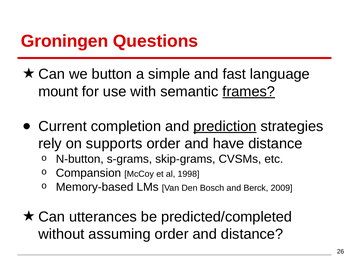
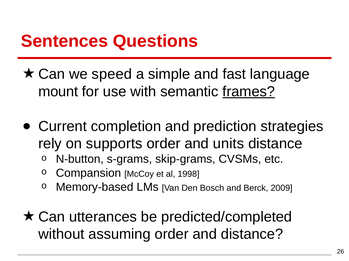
Groningen: Groningen -> Sentences
button: button -> speed
prediction underline: present -> none
have: have -> units
